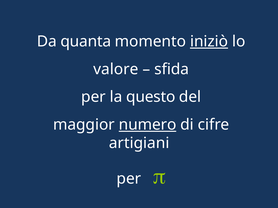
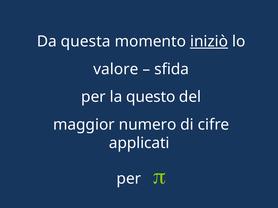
quanta: quanta -> questa
numero underline: present -> none
artigiani: artigiani -> applicati
